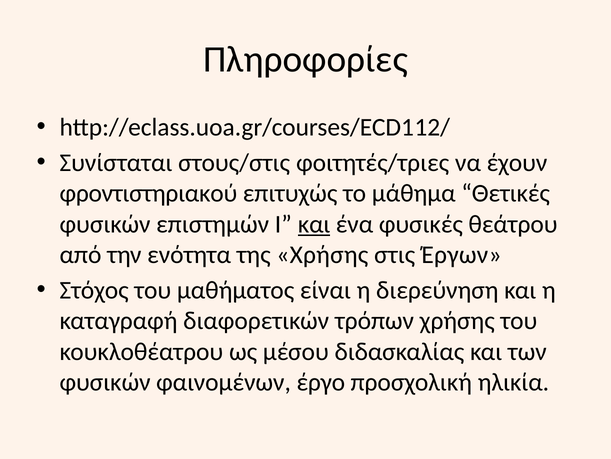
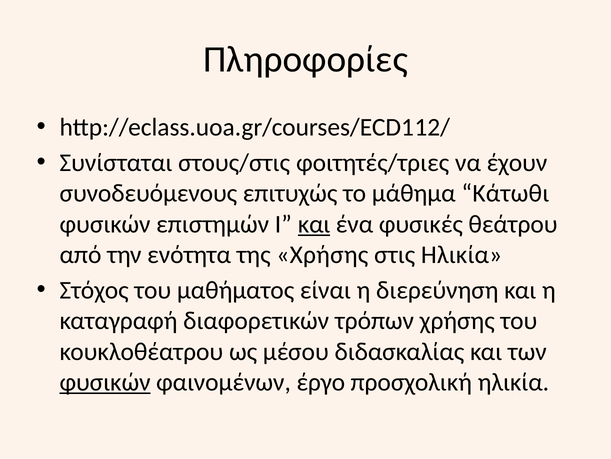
φροντιστηριακού: φροντιστηριακού -> συνοδευόμενους
Θετικές: Θετικές -> Κάτωθι
στις Έργων: Έργων -> Ηλικία
φυσικών at (105, 382) underline: none -> present
